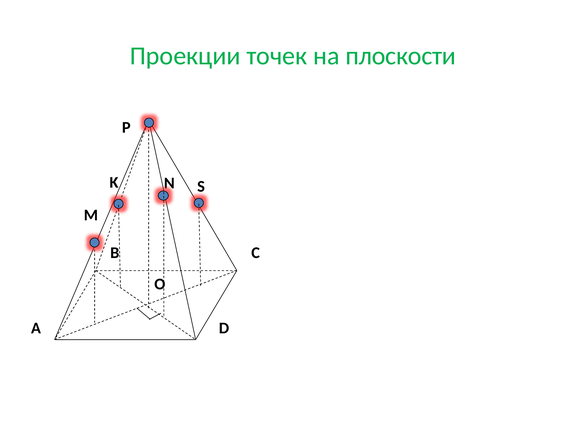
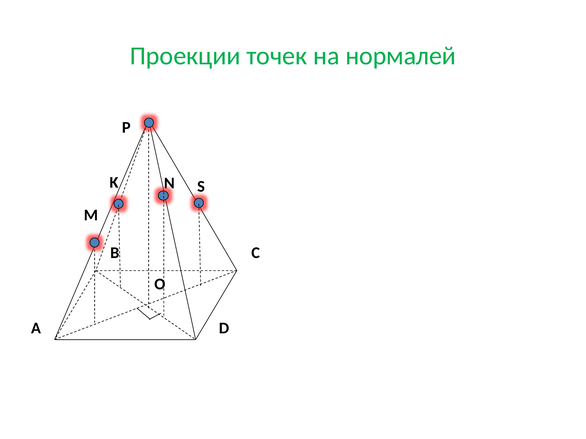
плоскости: плоскости -> нормалей
